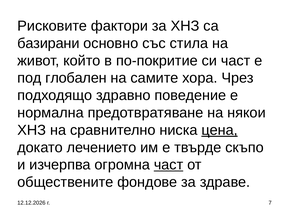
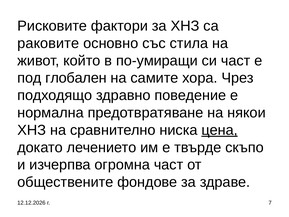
базирани: базирани -> ракoвите
по-покритие: по-покритие -> по-умиращи
част at (169, 165) underline: present -> none
